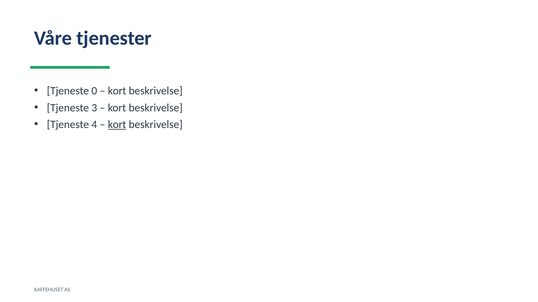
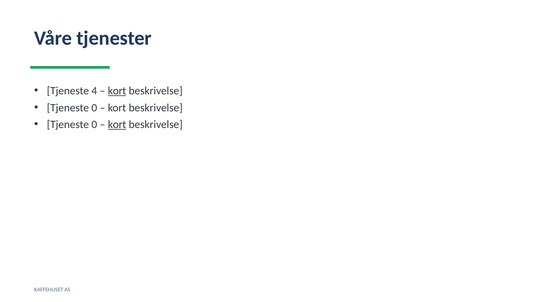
0: 0 -> 4
kort at (117, 91) underline: none -> present
3 at (94, 108): 3 -> 0
4 at (94, 125): 4 -> 0
